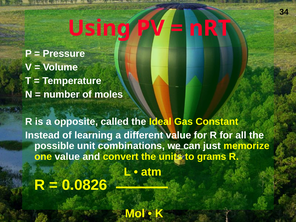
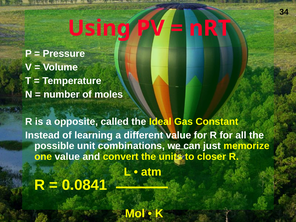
grams: grams -> closer
0.0826: 0.0826 -> 0.0841
